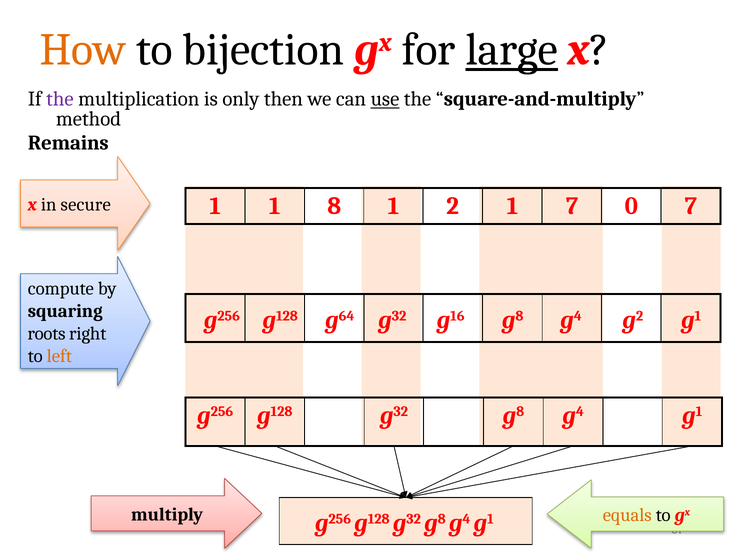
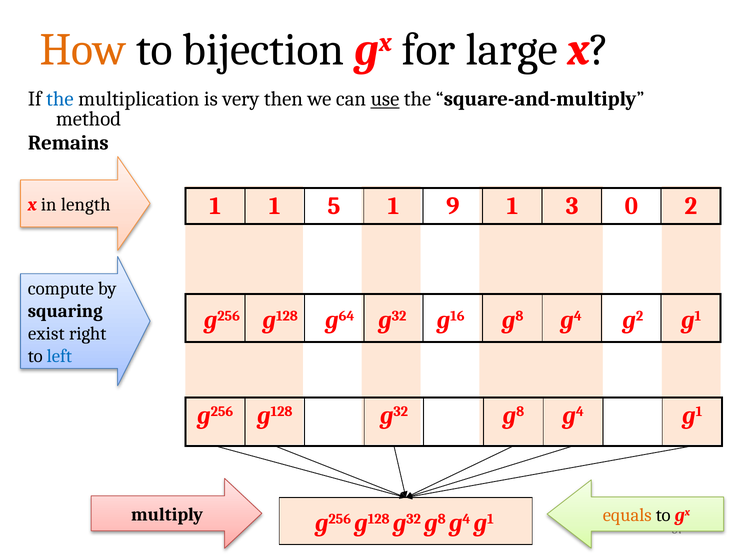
large underline: present -> none
the at (60, 99) colour: purple -> blue
only: only -> very
8: 8 -> 5
2: 2 -> 9
1 7: 7 -> 3
0 7: 7 -> 2
secure: secure -> length
roots: roots -> exist
left colour: orange -> blue
